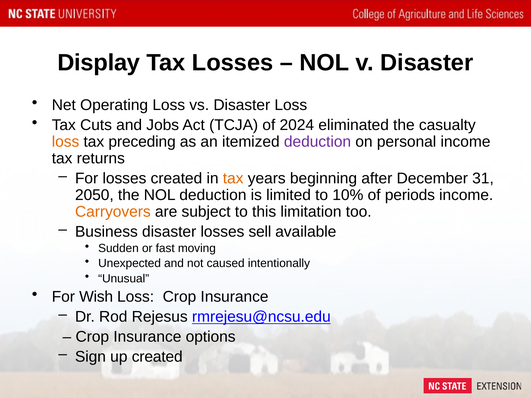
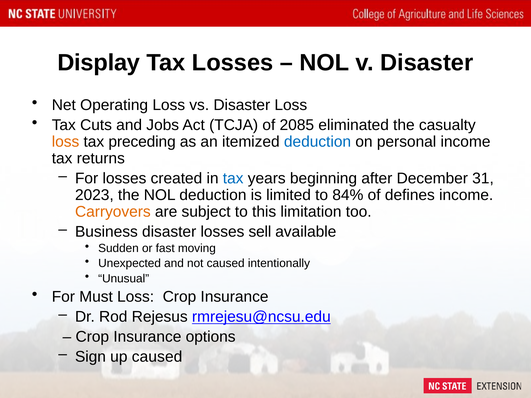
2024: 2024 -> 2085
deduction at (318, 142) colour: purple -> blue
tax at (233, 178) colour: orange -> blue
2050: 2050 -> 2023
10%: 10% -> 84%
periods: periods -> defines
Wish: Wish -> Must
up created: created -> caused
